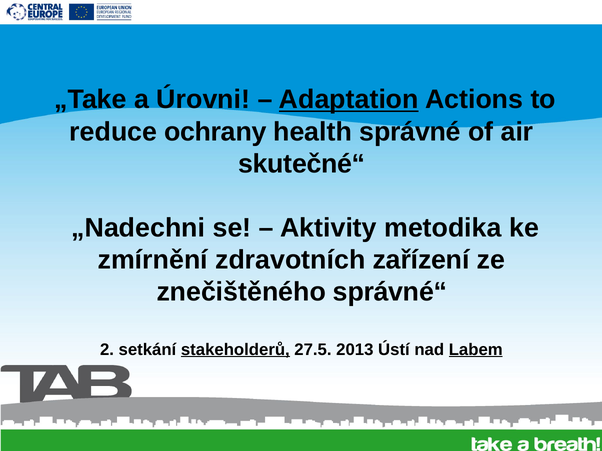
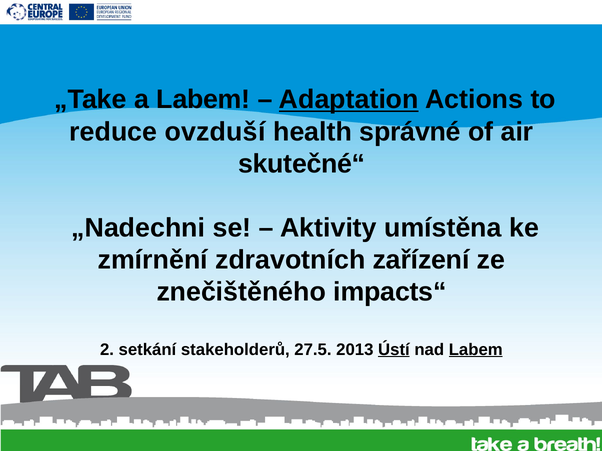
a Úrovni: Úrovni -> Labem
ochrany: ochrany -> ovzduší
metodika: metodika -> umístěna
správné“: správné“ -> impacts“
stakeholderů underline: present -> none
Ústí underline: none -> present
